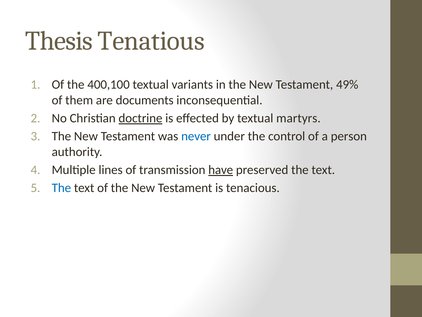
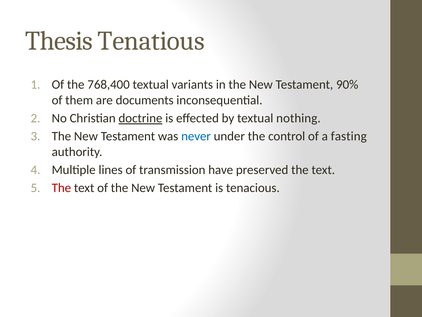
400,100: 400,100 -> 768,400
49%: 49% -> 90%
martyrs: martyrs -> nothing
person: person -> fasting
have underline: present -> none
The at (61, 188) colour: blue -> red
